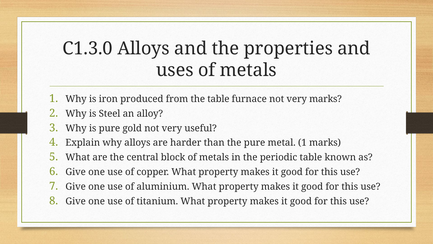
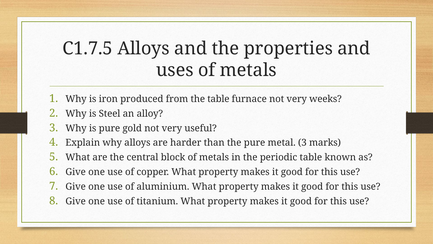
C1.3.0: C1.3.0 -> C1.7.5
very marks: marks -> weeks
metal 1: 1 -> 3
